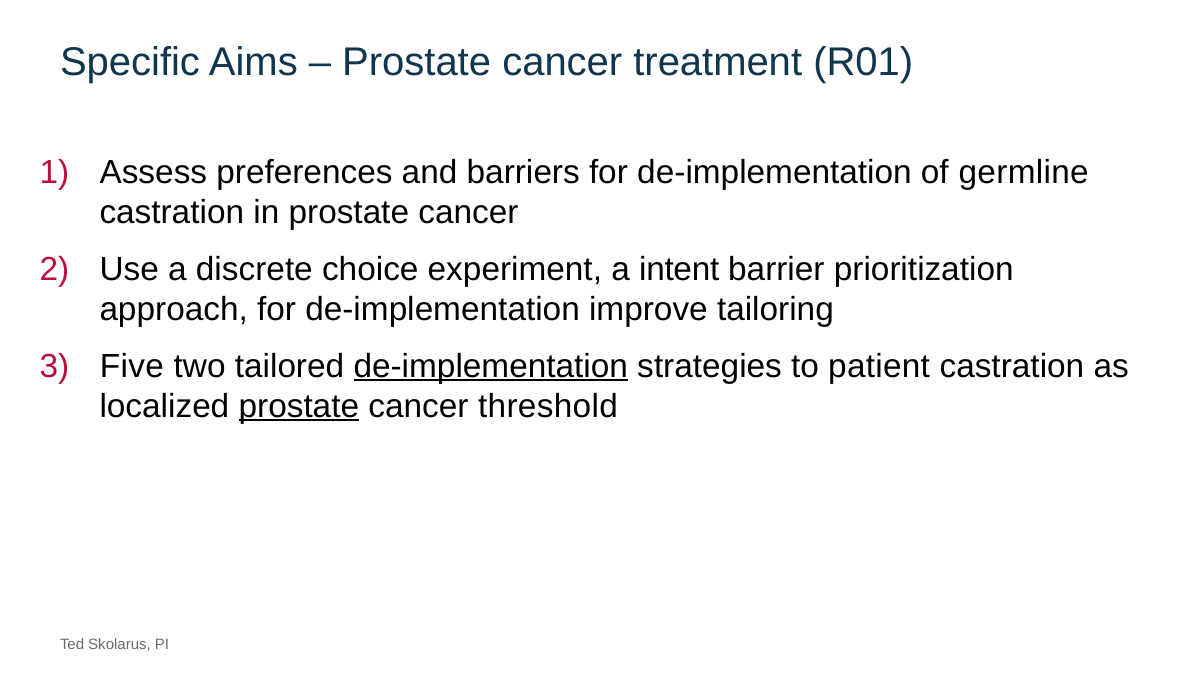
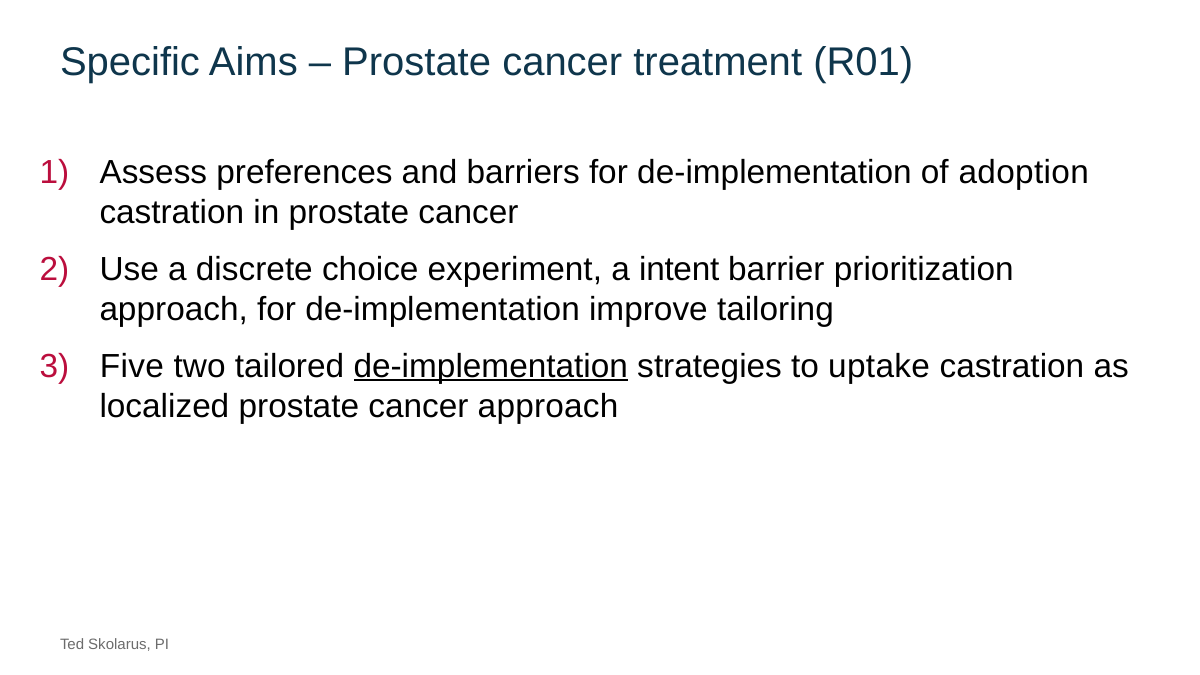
germline: germline -> adoption
patient: patient -> uptake
prostate at (299, 406) underline: present -> none
cancer threshold: threshold -> approach
